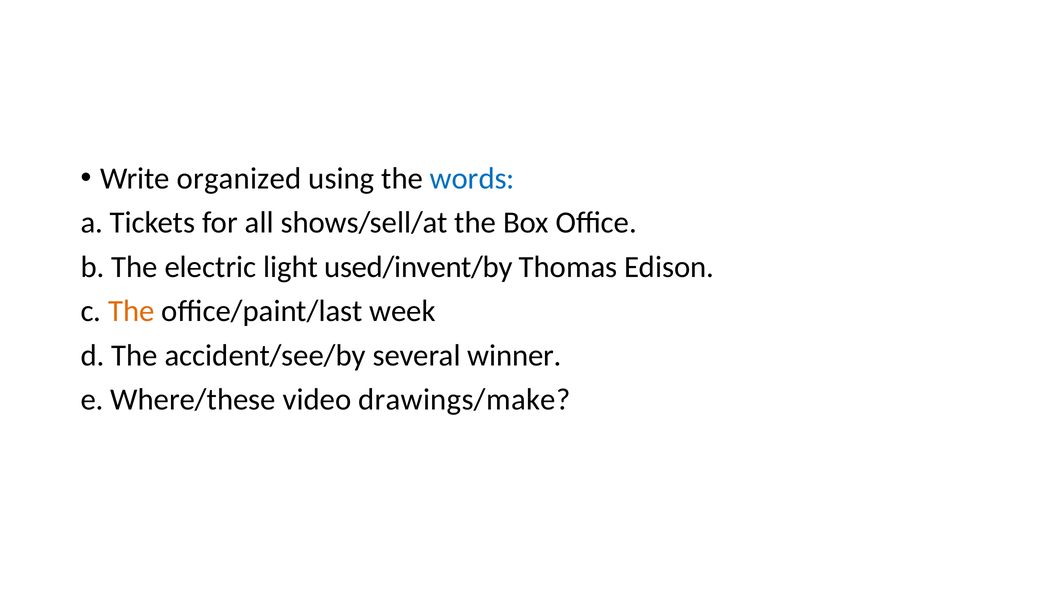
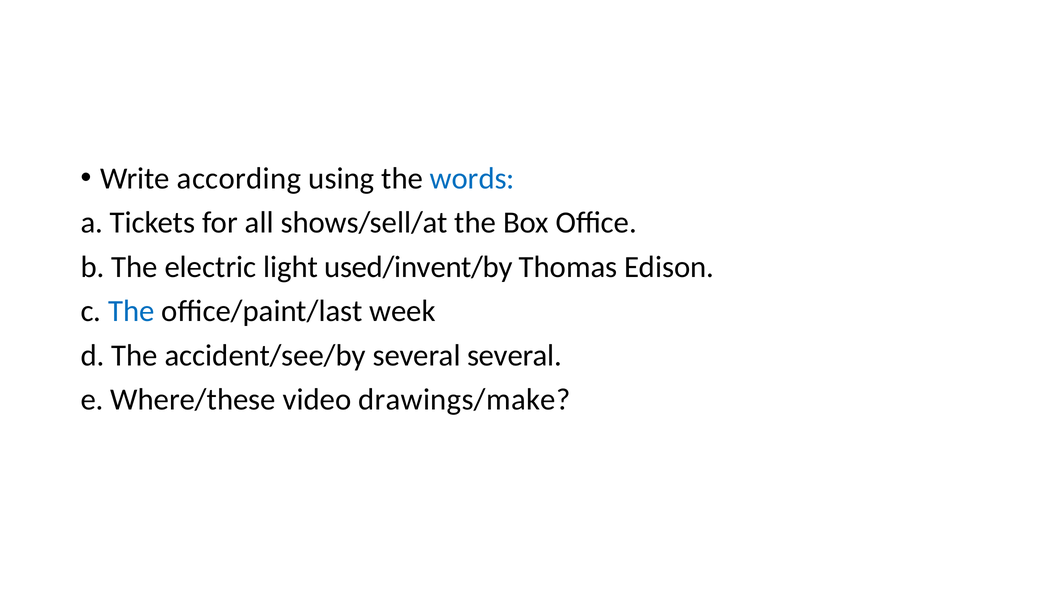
organized: organized -> according
The at (131, 311) colour: orange -> blue
several winner: winner -> several
